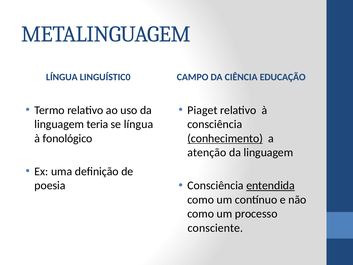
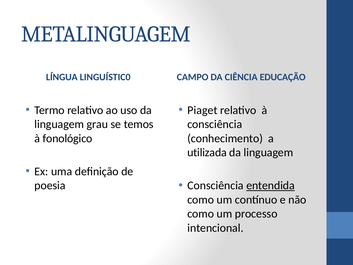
teria: teria -> grau
se língua: língua -> temos
conhecimento underline: present -> none
atenção: atenção -> utilizada
consciente: consciente -> intencional
